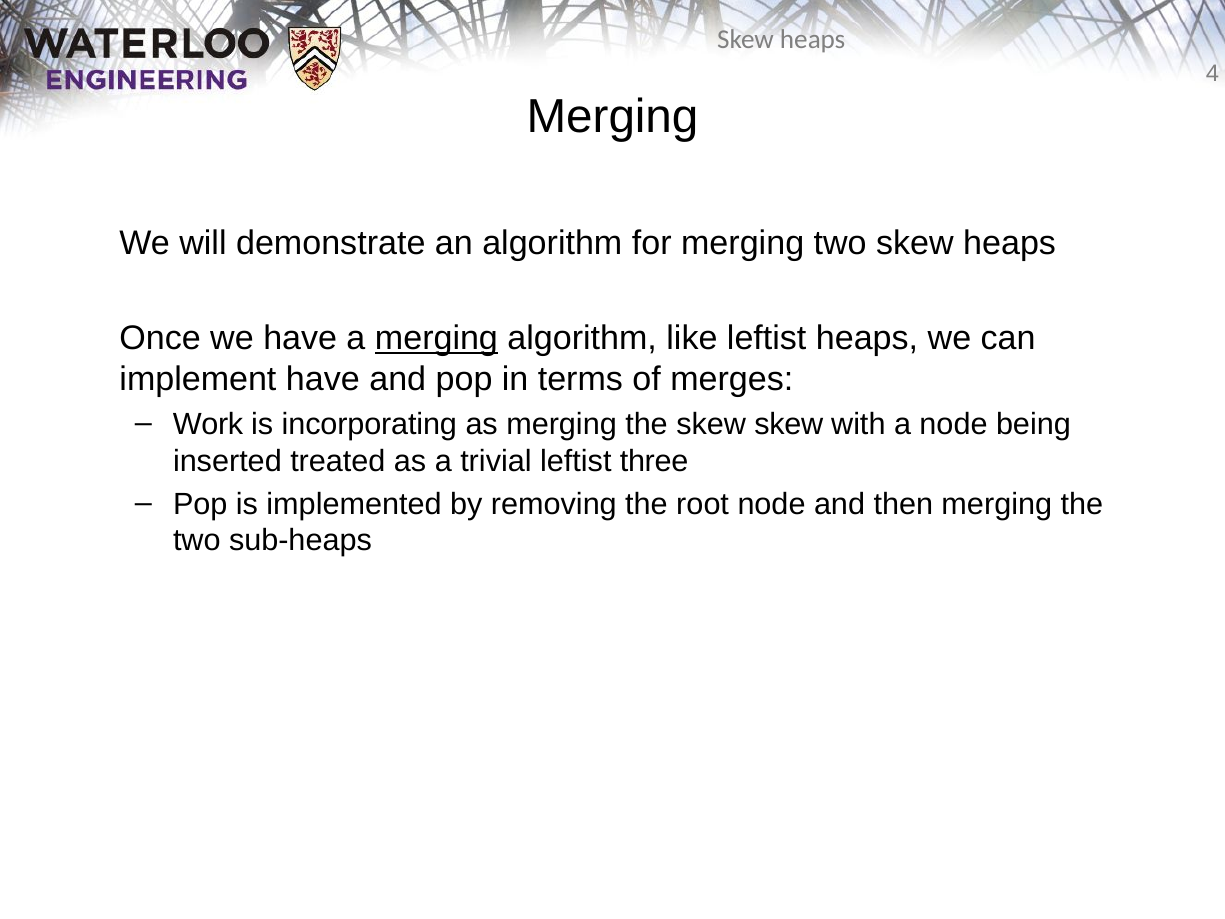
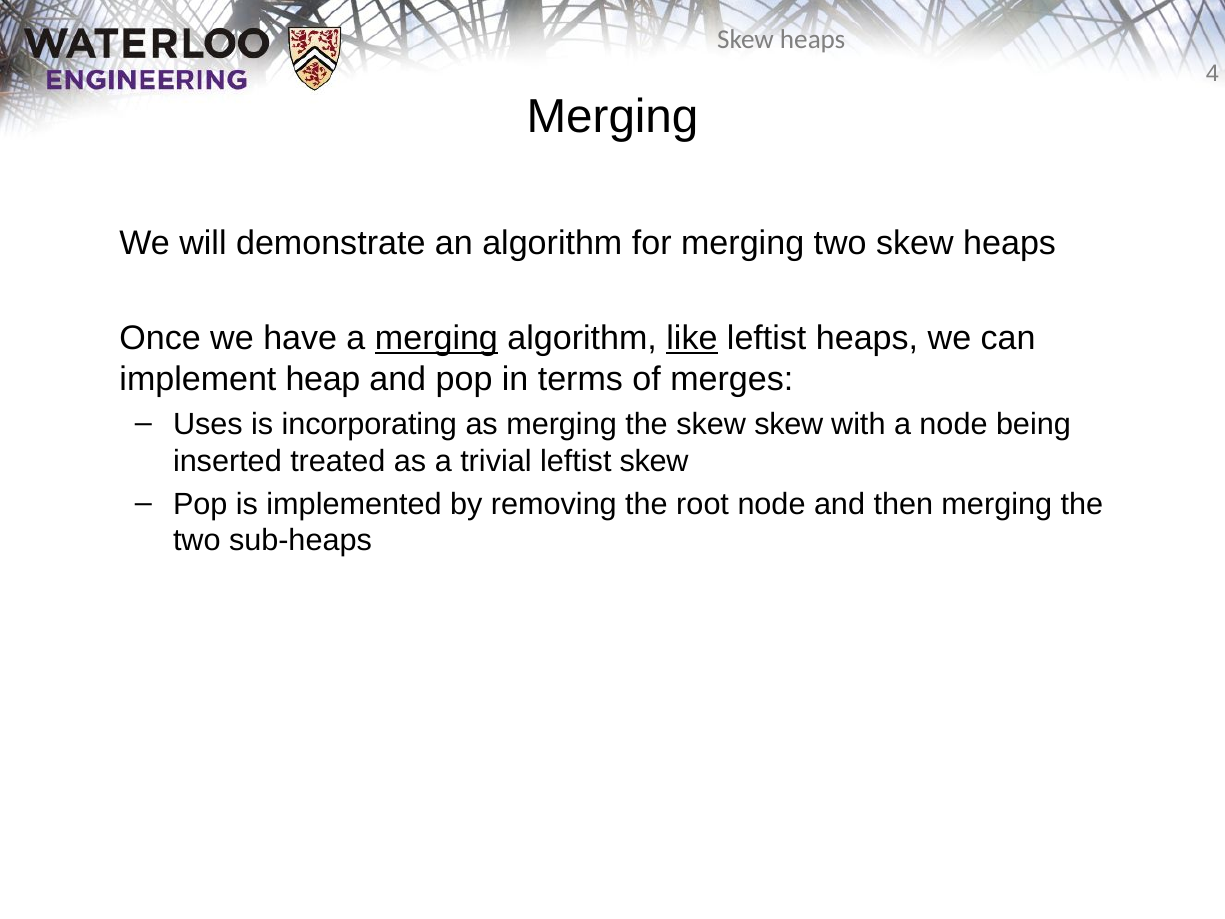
like underline: none -> present
implement have: have -> heap
Work: Work -> Uses
leftist three: three -> skew
